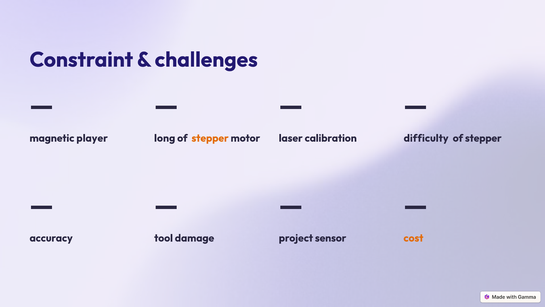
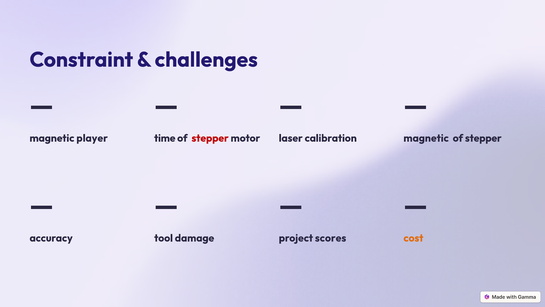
long: long -> time
stepper at (210, 138) colour: orange -> red
difficulty at (426, 138): difficulty -> magnetic
sensor: sensor -> scores
